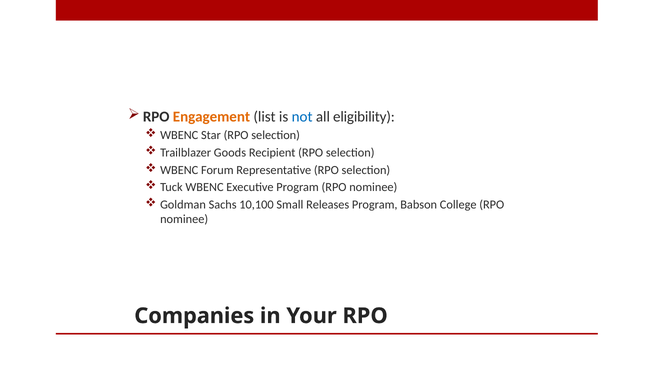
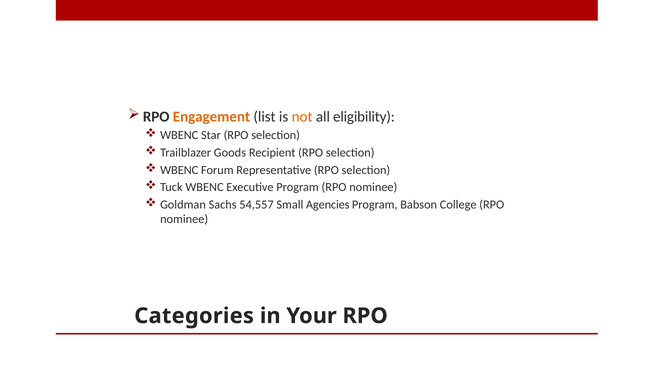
not colour: blue -> orange
10,100: 10,100 -> 54,557
Releases: Releases -> Agencies
Companies: Companies -> Categories
